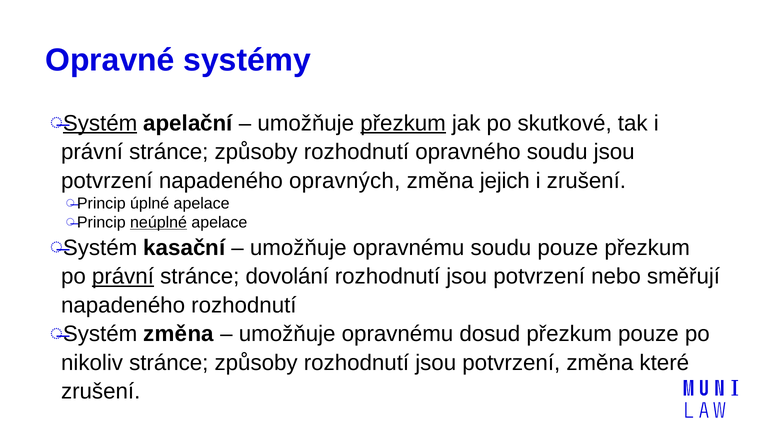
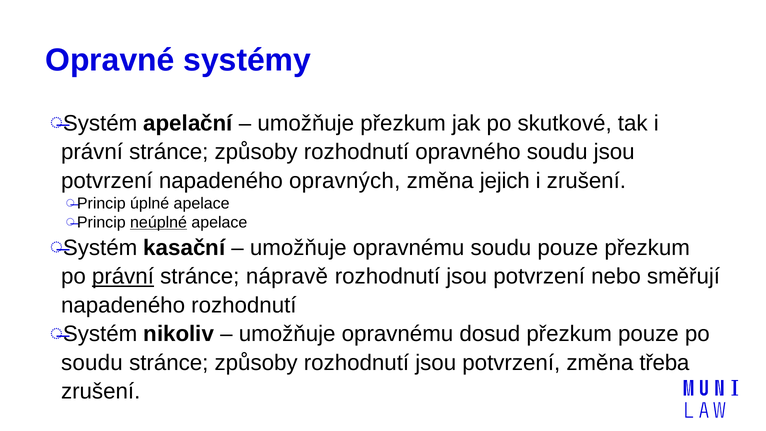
Systém at (100, 123) underline: present -> none
přezkum at (403, 123) underline: present -> none
dovolání: dovolání -> nápravě
Systém změna: změna -> nikoliv
nikoliv at (92, 363): nikoliv -> soudu
které: které -> třeba
